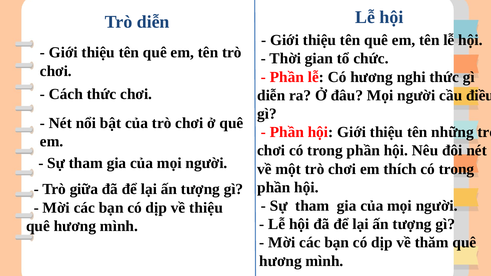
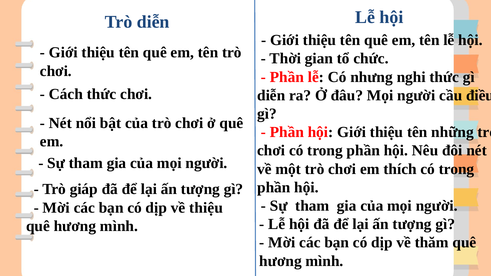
Có hương: hương -> nhưng
giữa: giữa -> giáp
